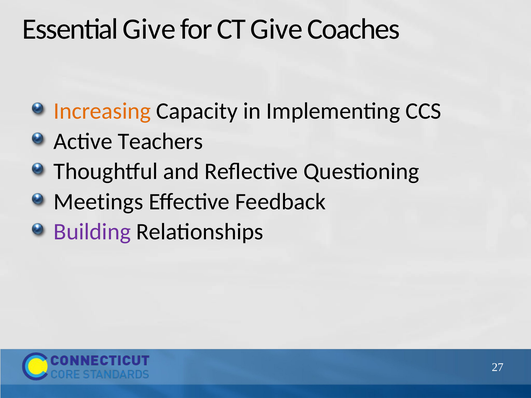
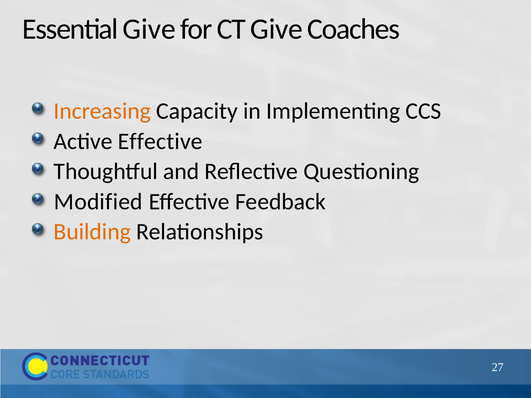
Active Teachers: Teachers -> Effective
Meetings: Meetings -> Modified
Building colour: purple -> orange
